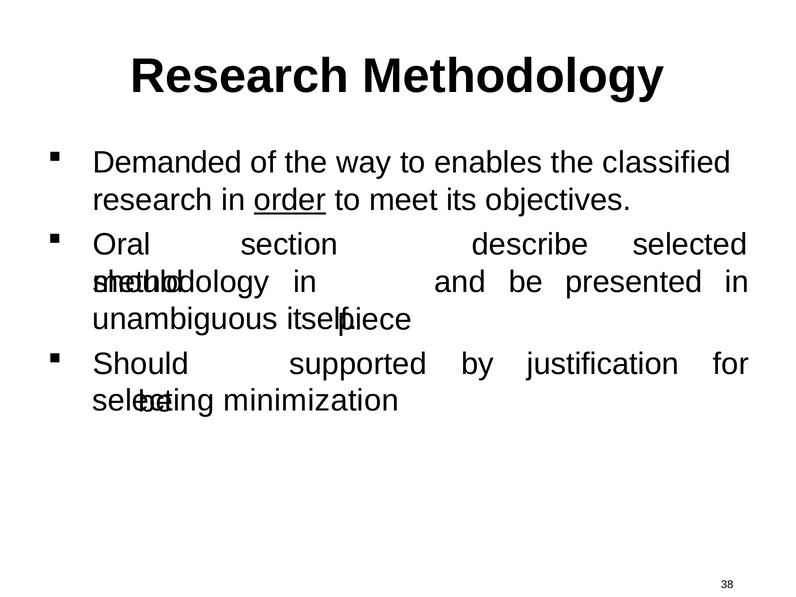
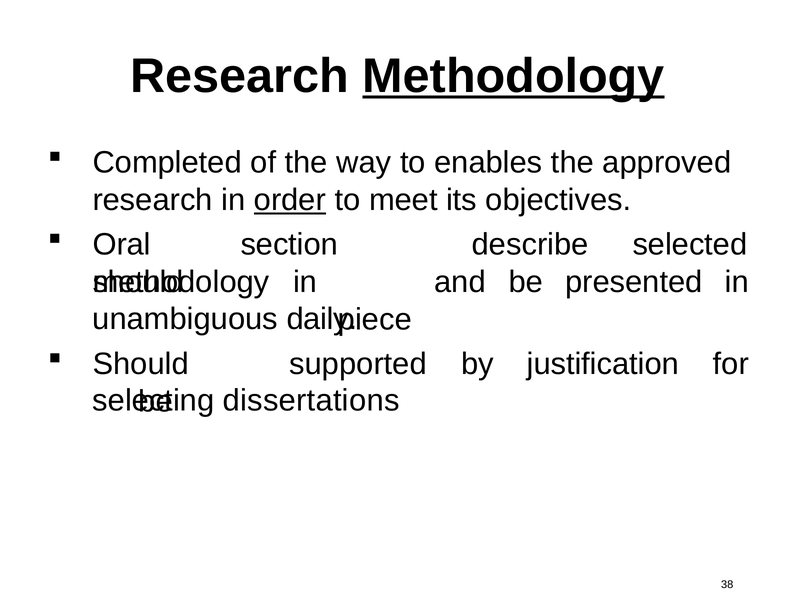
Methodology at (513, 76) underline: none -> present
Demanded: Demanded -> Completed
classified: classified -> approved
itself: itself -> daily
minimization: minimization -> dissertations
